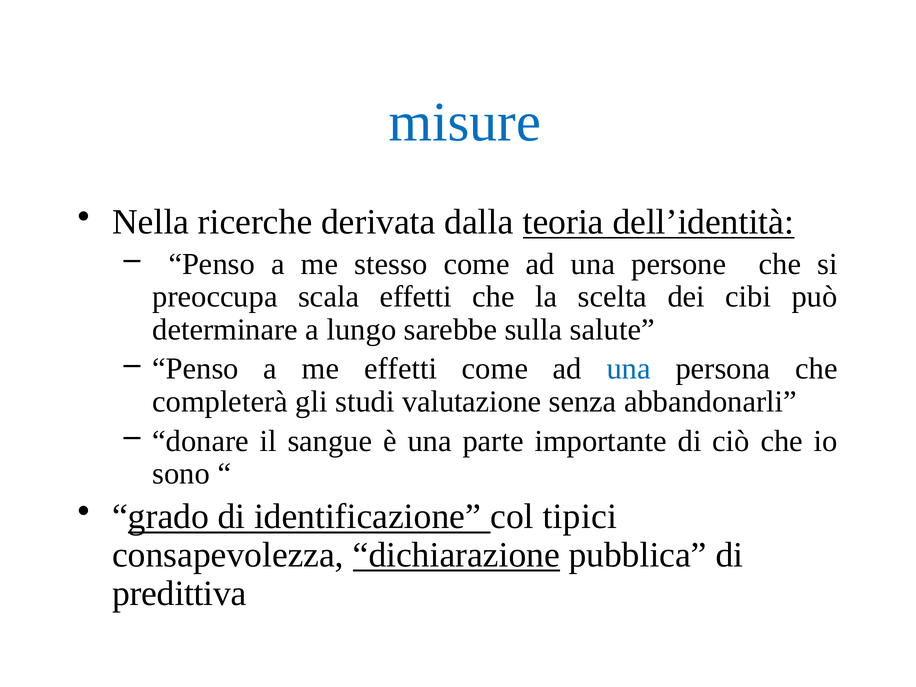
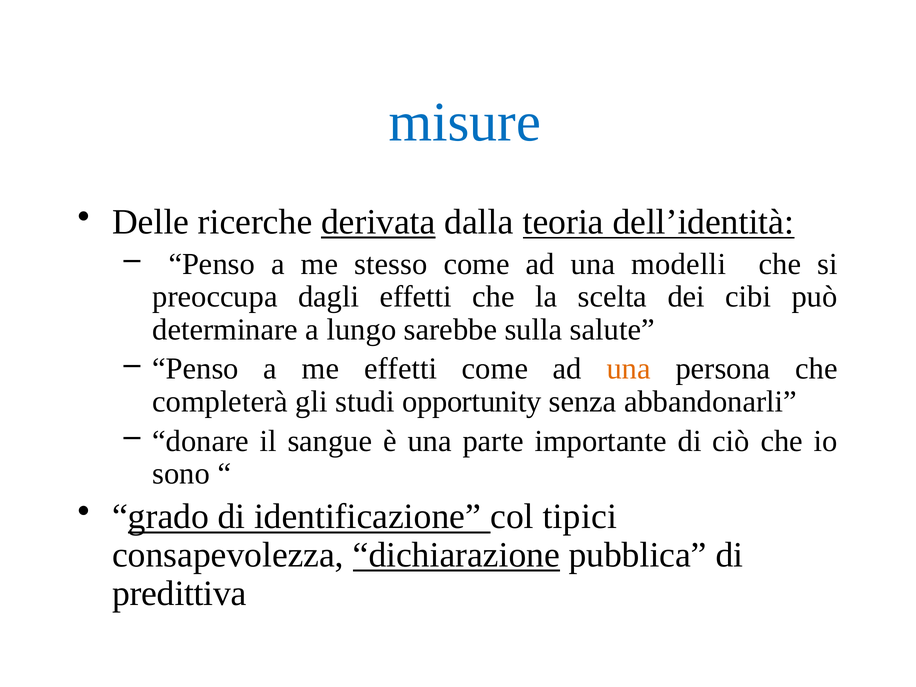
Nella: Nella -> Delle
derivata underline: none -> present
persone: persone -> modelli
scala: scala -> dagli
una at (629, 369) colour: blue -> orange
valutazione: valutazione -> opportunity
